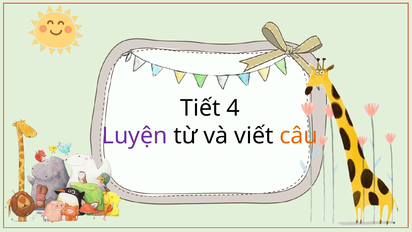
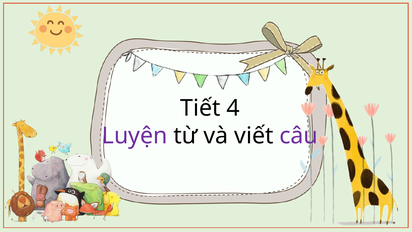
câu colour: orange -> purple
